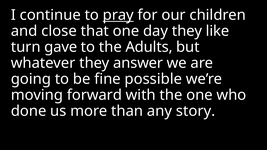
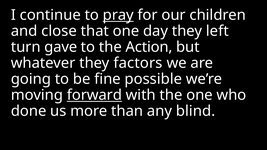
like: like -> left
Adults: Adults -> Action
answer: answer -> factors
forward underline: none -> present
story: story -> blind
